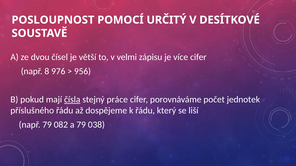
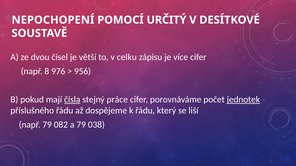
POSLOUPNOST: POSLOUPNOST -> NEPOCHOPENÍ
velmi: velmi -> celku
jednotek underline: none -> present
